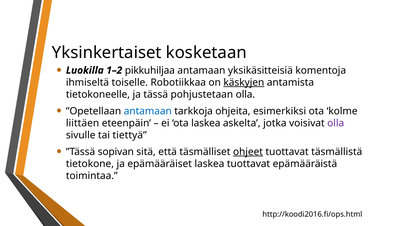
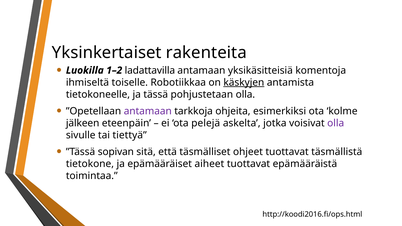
kosketaan: kosketaan -> rakenteita
pikkuhiljaa: pikkuhiljaa -> ladattavilla
antamaan at (148, 111) colour: blue -> purple
liittäen: liittäen -> jälkeen
ota laskea: laskea -> pelejä
ohjeet underline: present -> none
epämääräiset laskea: laskea -> aiheet
